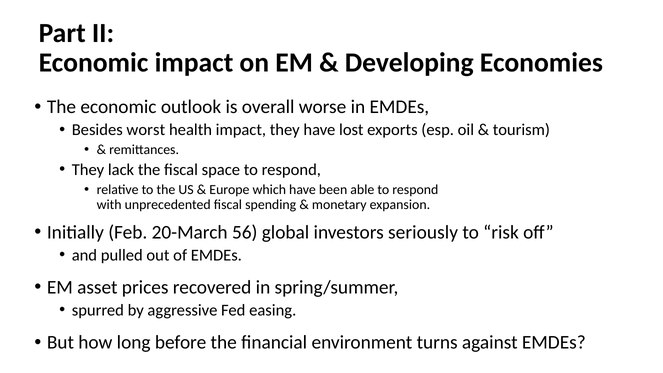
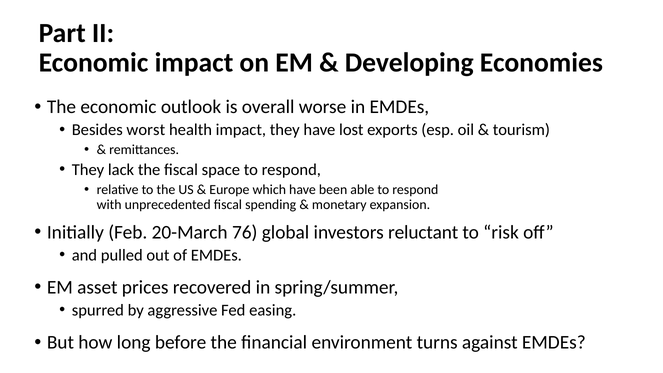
56: 56 -> 76
seriously: seriously -> reluctant
